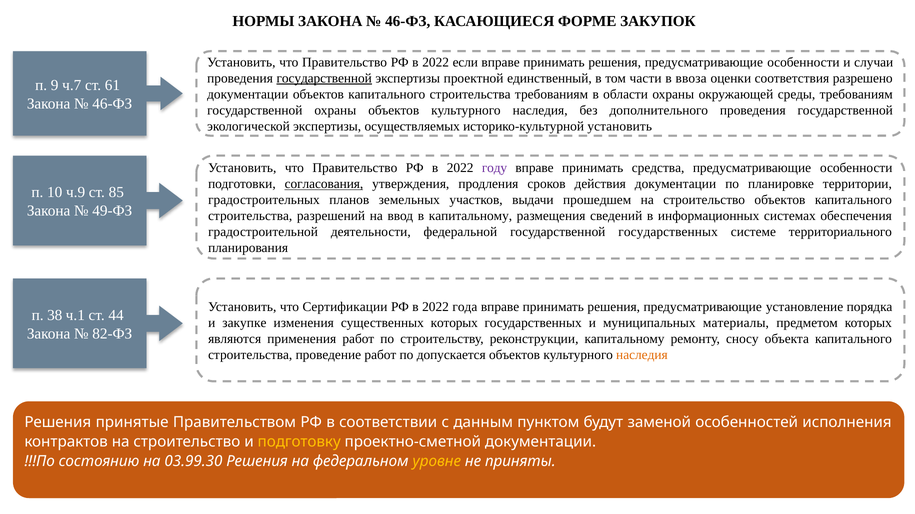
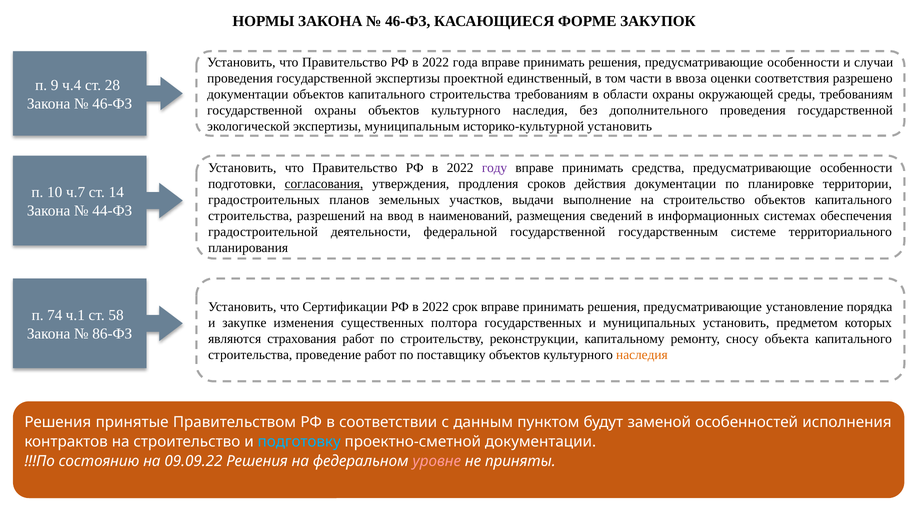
если: если -> года
государственной at (324, 78) underline: present -> none
ч.7: ч.7 -> ч.4
61: 61 -> 28
осуществляемых: осуществляемых -> муниципальным
ч.9: ч.9 -> ч.7
85: 85 -> 14
прошедшем: прошедшем -> выполнение
49-ФЗ: 49-ФЗ -> 44-ФЗ
в капитальному: капитальному -> наименований
государственной государственных: государственных -> государственным
года: года -> срок
38: 38 -> 74
44: 44 -> 58
существенных которых: которых -> полтора
муниципальных материалы: материалы -> установить
82-ФЗ: 82-ФЗ -> 86-ФЗ
применения: применения -> страхования
допускается: допускается -> поставщику
подготовку colour: yellow -> light blue
03.99.30: 03.99.30 -> 09.09.22
уровне colour: yellow -> pink
